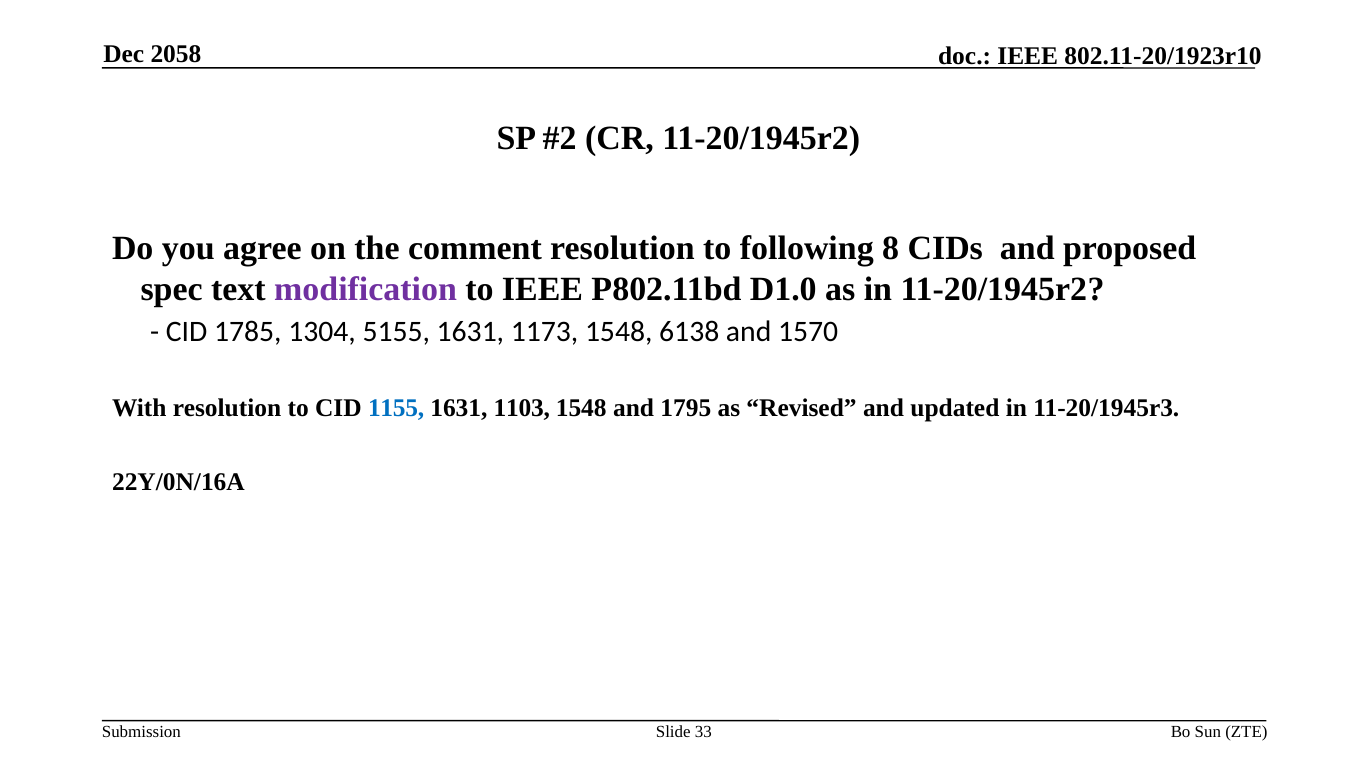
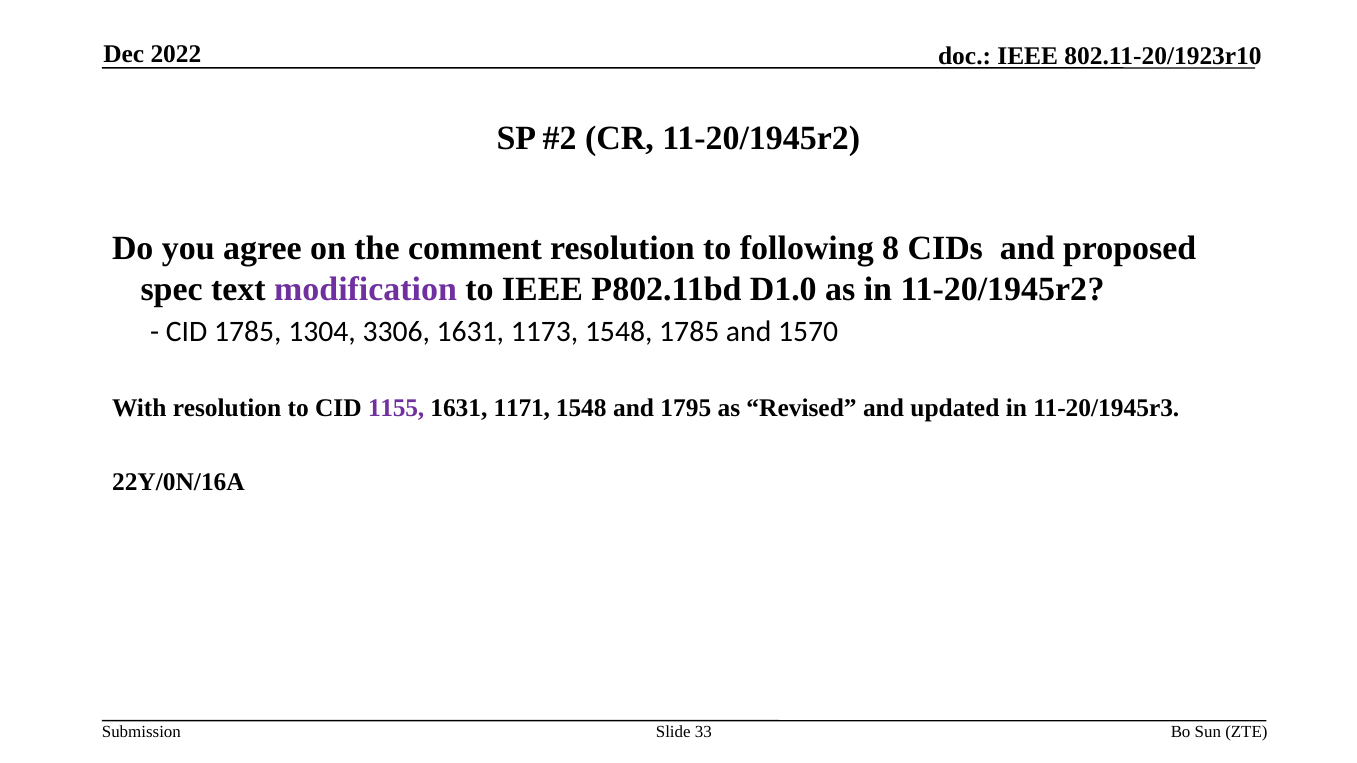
2058: 2058 -> 2022
5155: 5155 -> 3306
1548 6138: 6138 -> 1785
1155 colour: blue -> purple
1103: 1103 -> 1171
